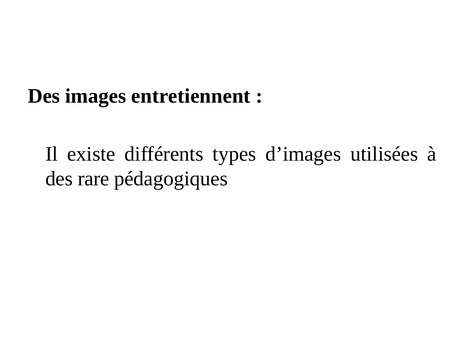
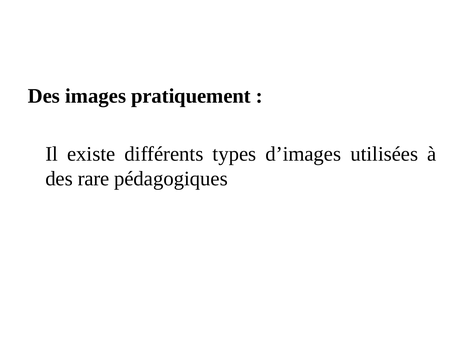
entretiennent: entretiennent -> pratiquement
